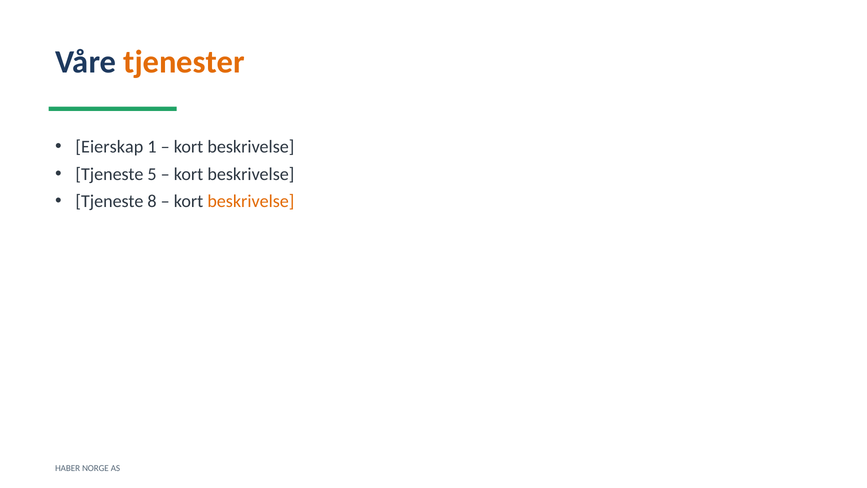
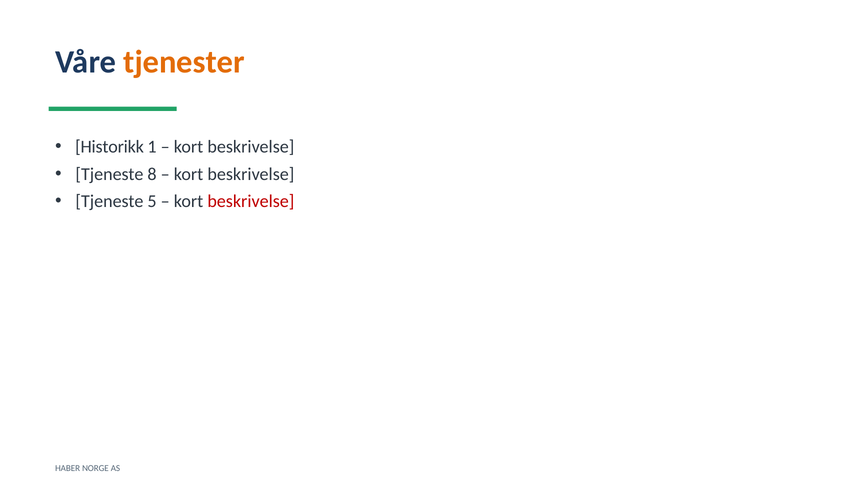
Eierskap: Eierskap -> Historikk
5: 5 -> 8
8: 8 -> 5
beskrivelse at (251, 201) colour: orange -> red
